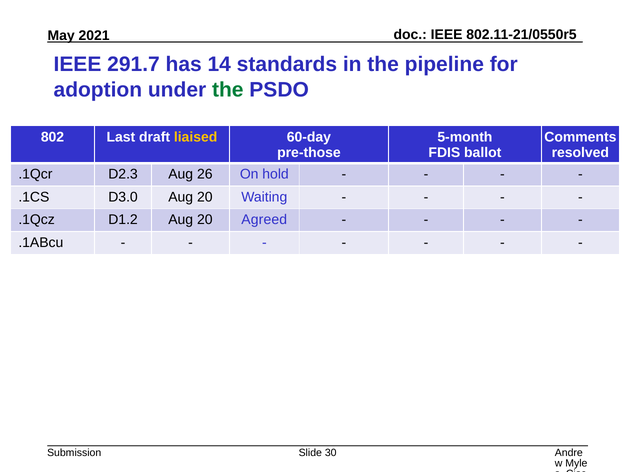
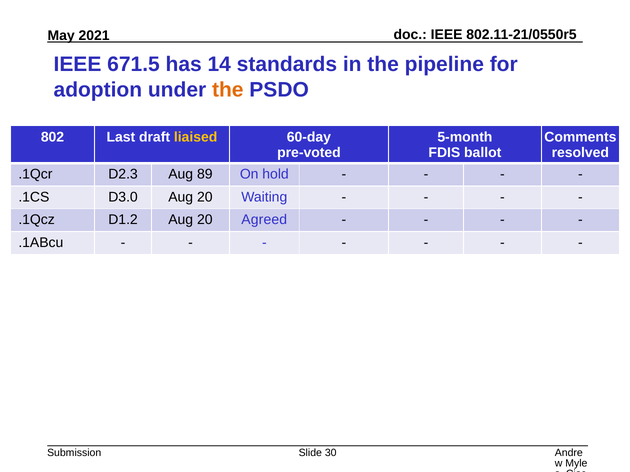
291.7: 291.7 -> 671.5
the at (228, 90) colour: green -> orange
pre-those: pre-those -> pre-voted
26: 26 -> 89
